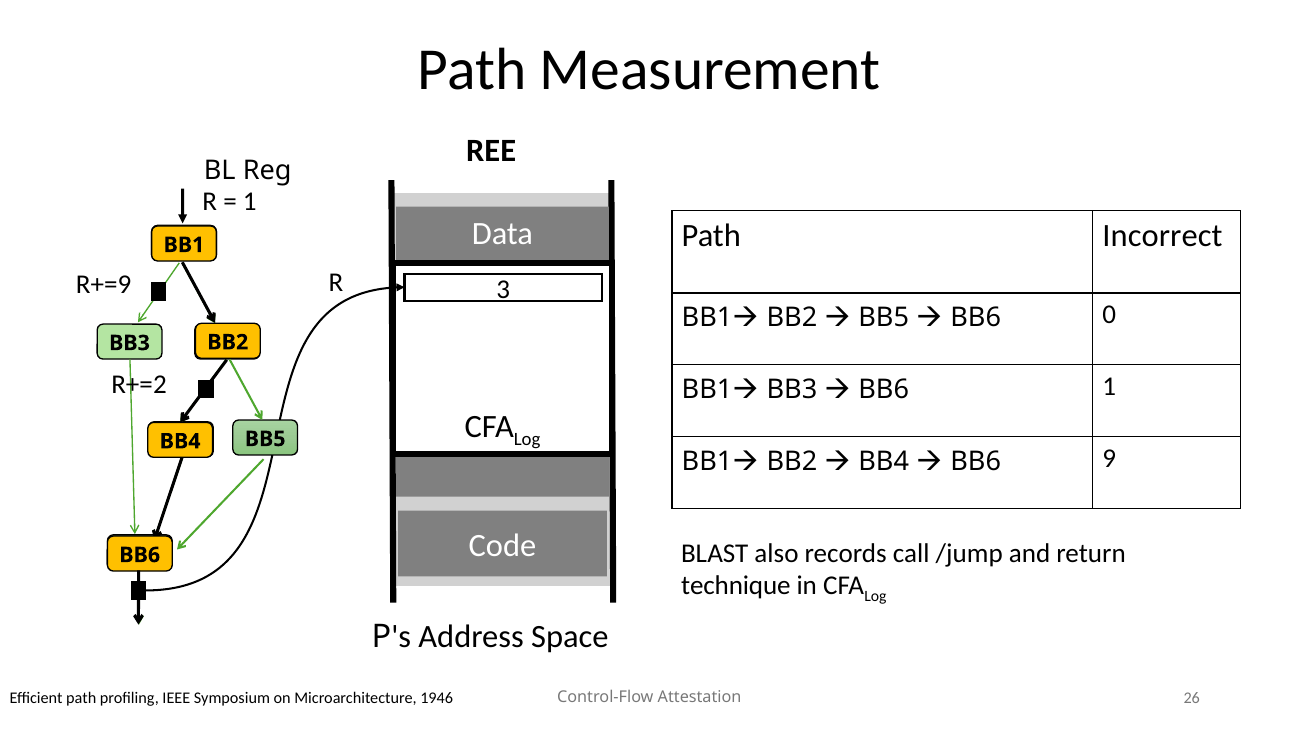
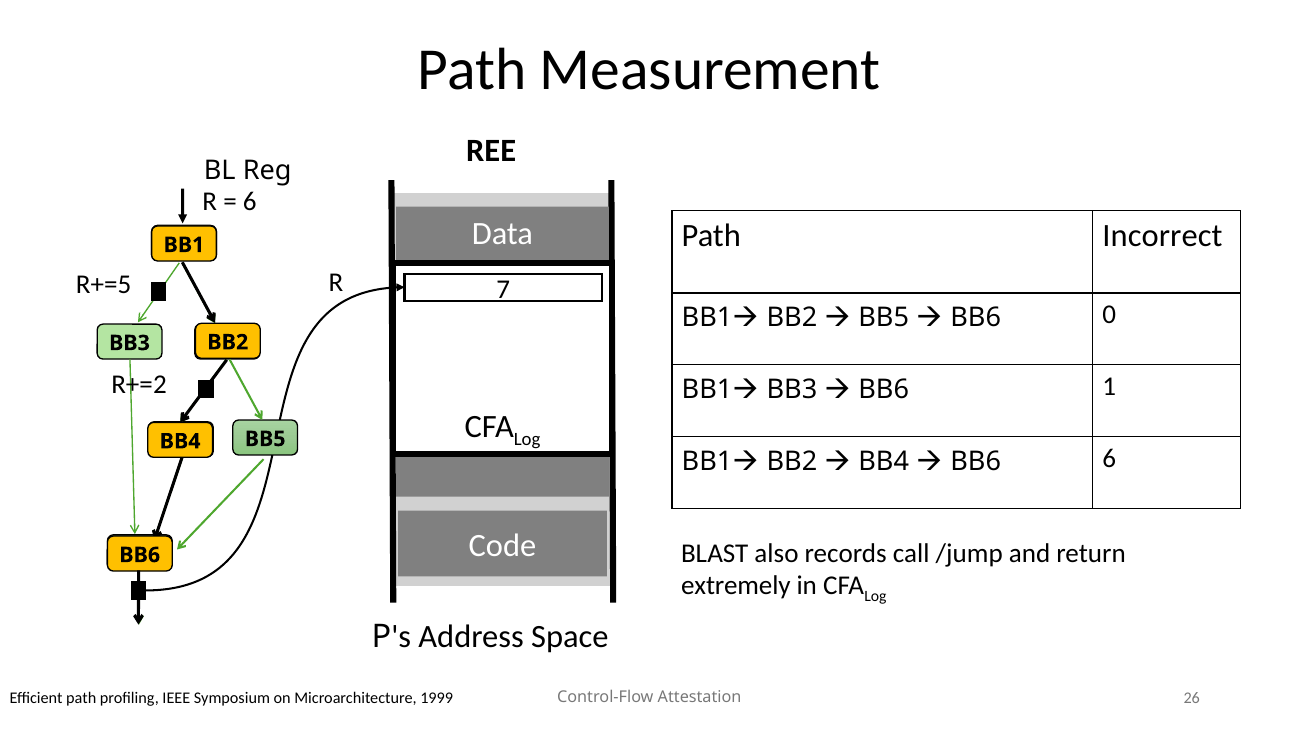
1 at (250, 202): 1 -> 6
3: 3 -> 7
R+=9: R+=9 -> R+=5
BB6 9: 9 -> 6
technique: technique -> extremely
1946: 1946 -> 1999
